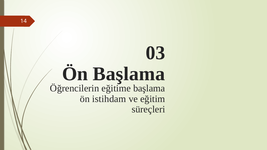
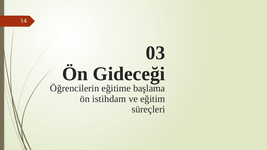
Ön Başlama: Başlama -> Gideceği
